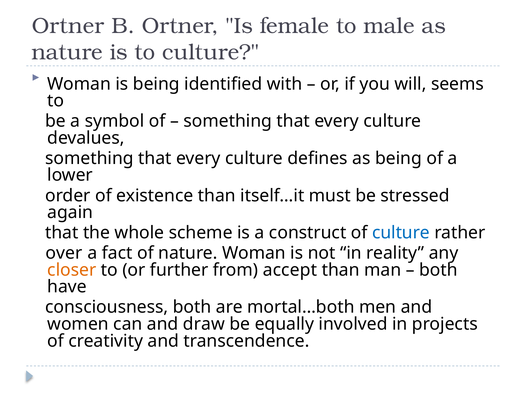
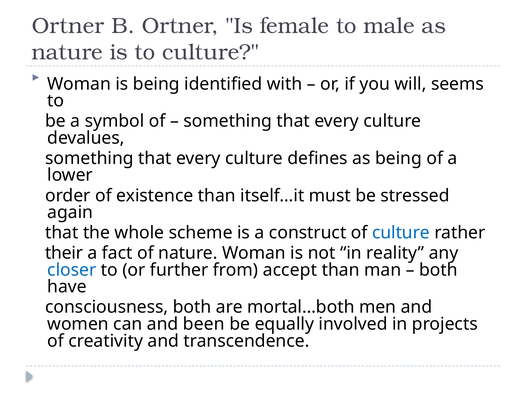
over: over -> their
closer colour: orange -> blue
draw: draw -> been
